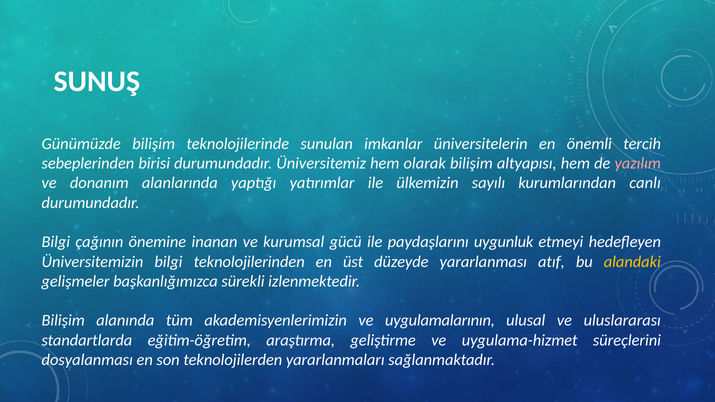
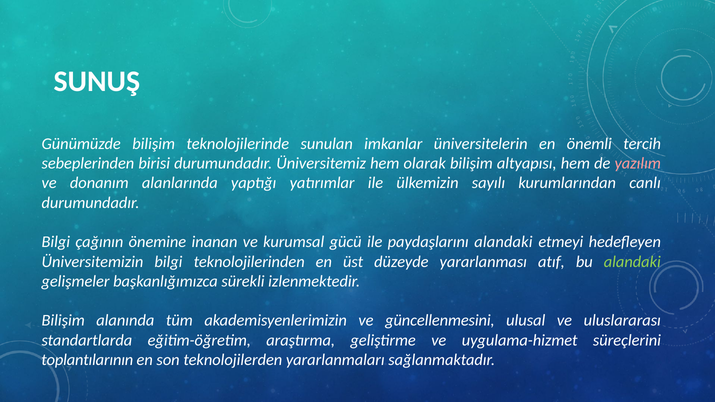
paydaşlarını uygunluk: uygunluk -> alandaki
alandaki at (632, 262) colour: yellow -> light green
uygulamalarının: uygulamalarının -> güncellenmesini
dosyalanması: dosyalanması -> toplantılarının
